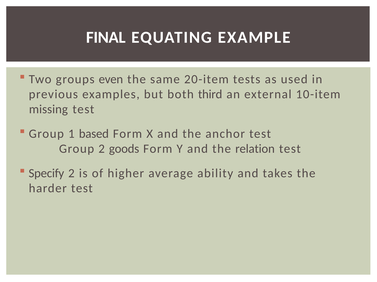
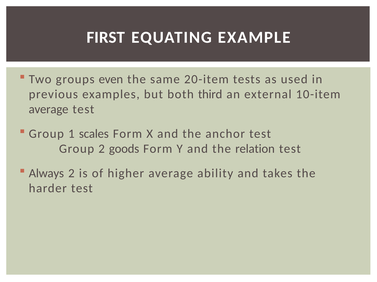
FINAL: FINAL -> FIRST
missing at (48, 110): missing -> average
based: based -> scales
Specify: Specify -> Always
